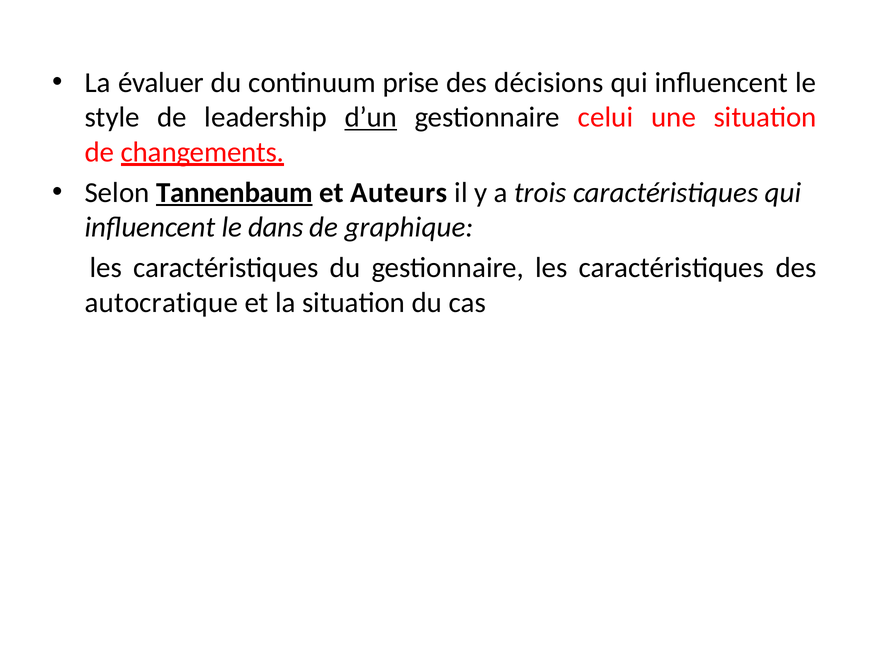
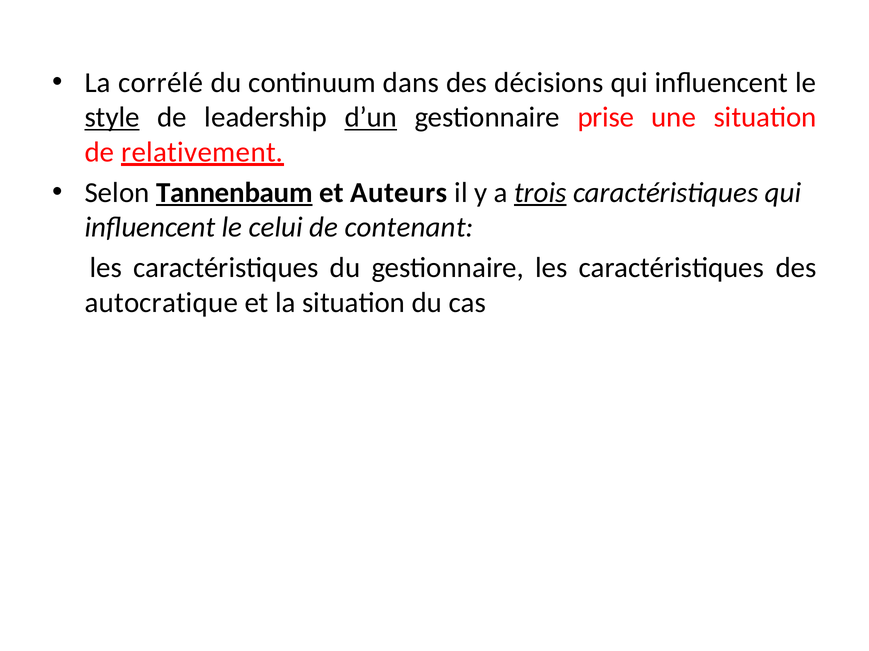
évaluer: évaluer -> corrélé
prise: prise -> dans
style underline: none -> present
celui: celui -> prise
changements: changements -> relativement
trois underline: none -> present
dans: dans -> celui
graphique: graphique -> contenant
